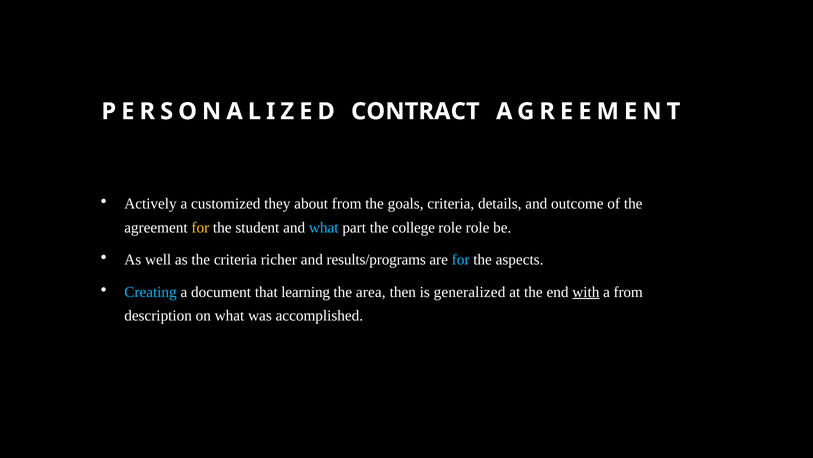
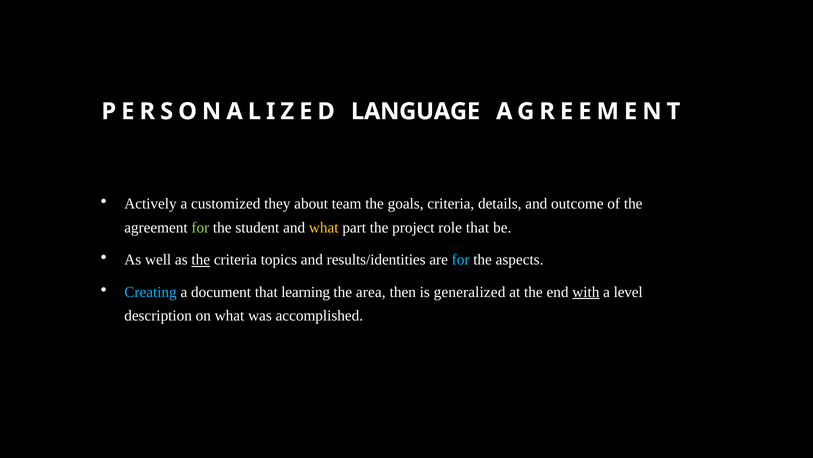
CONTRACT: CONTRACT -> LANGUAGE
about from: from -> team
for at (200, 227) colour: yellow -> light green
what at (324, 227) colour: light blue -> yellow
college: college -> project
role role: role -> that
the at (201, 259) underline: none -> present
richer: richer -> topics
results/programs: results/programs -> results/identities
a from: from -> level
